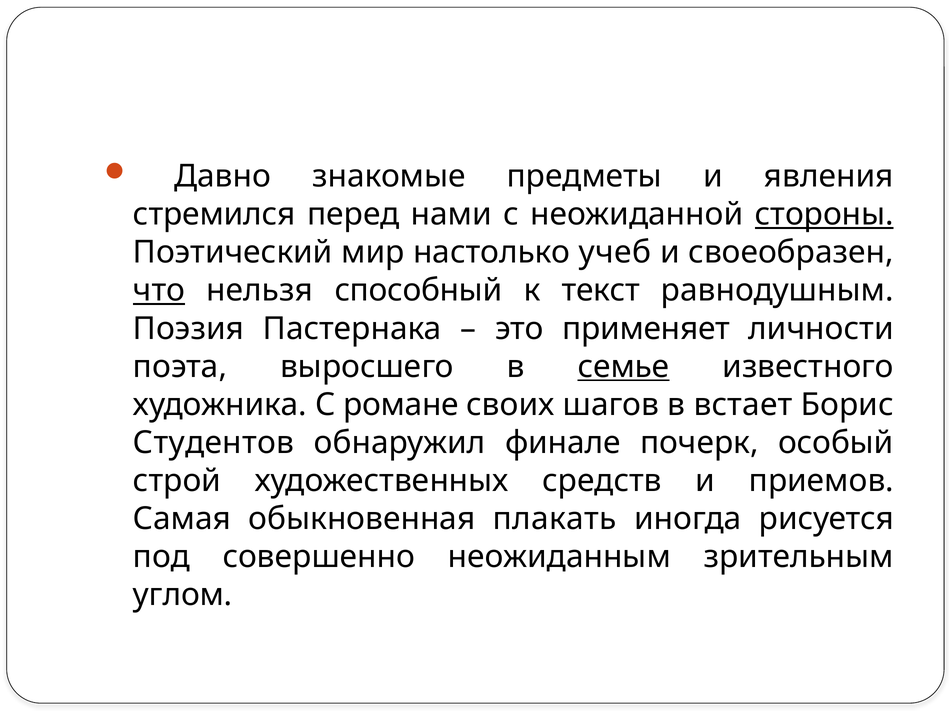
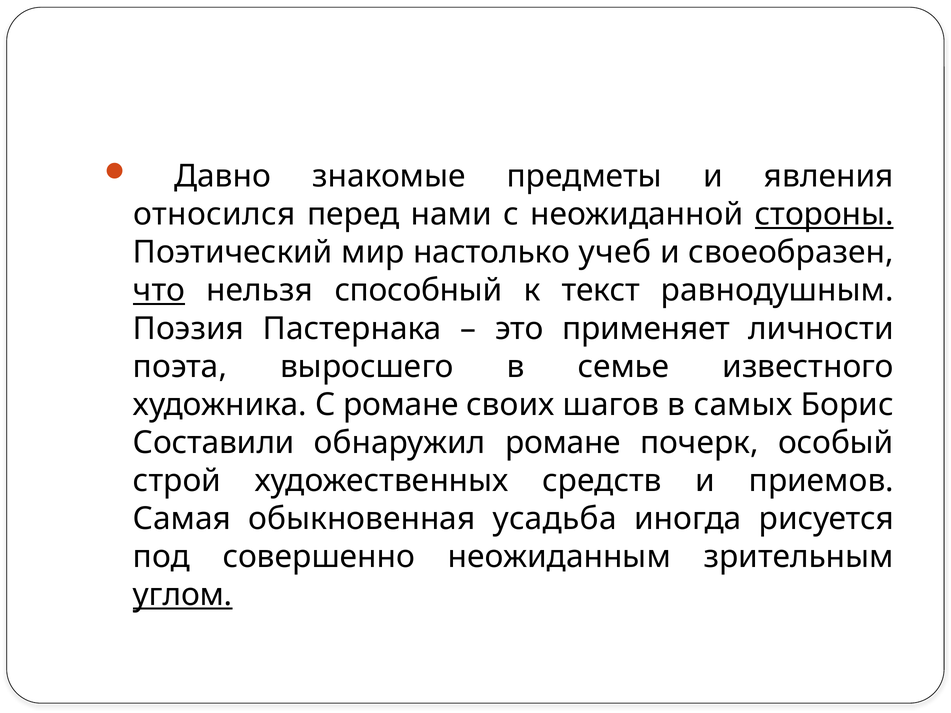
стремился: стремился -> относился
семье underline: present -> none
встает: встает -> самых
Студентов: Студентов -> Составили
обнаружил финале: финале -> романе
плакать: плакать -> усадьба
углом underline: none -> present
